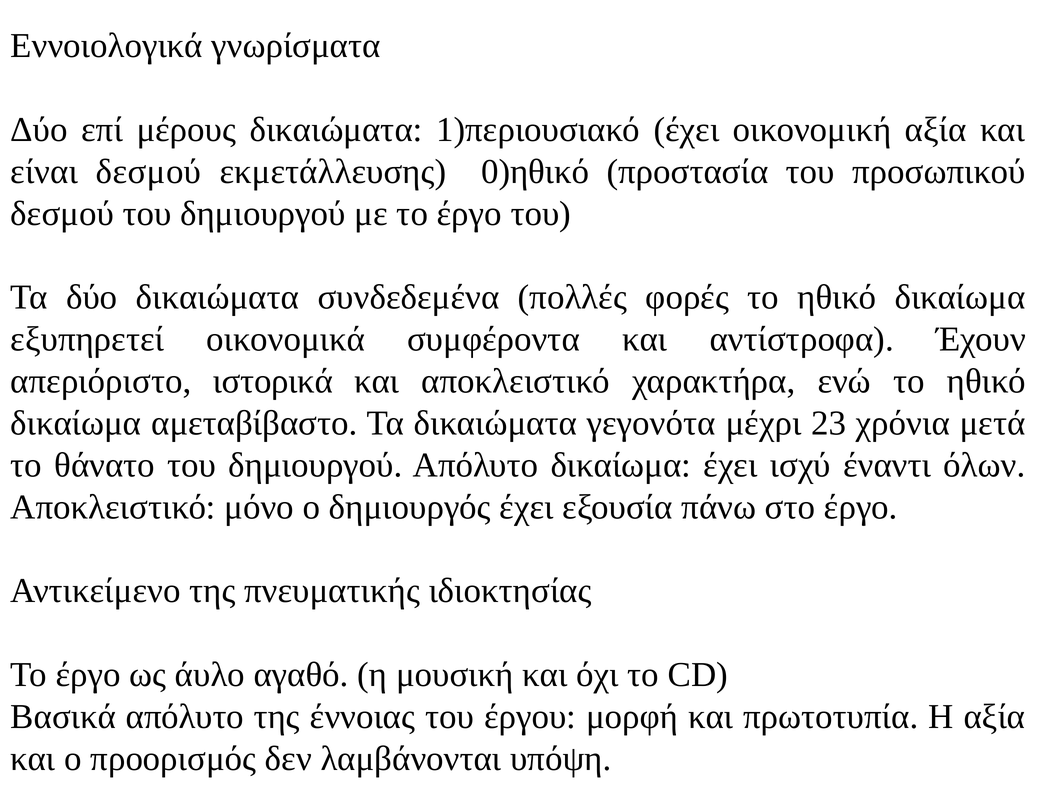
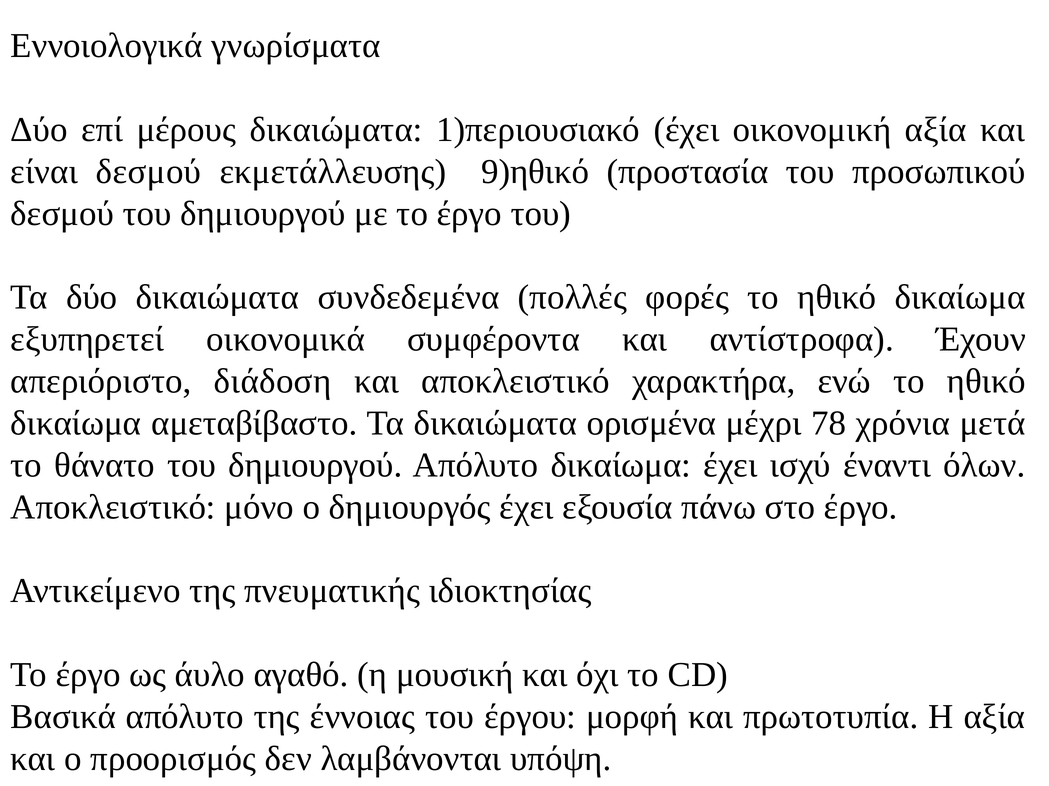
0)ηθικό: 0)ηθικό -> 9)ηθικό
ιστορικά: ιστορικά -> διάδοση
γεγονότα: γεγονότα -> ορισμένα
23: 23 -> 78
